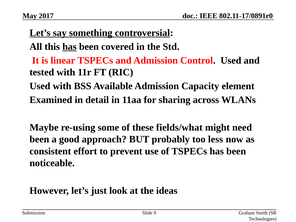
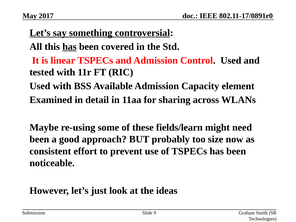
fields/what: fields/what -> fields/learn
less: less -> size
